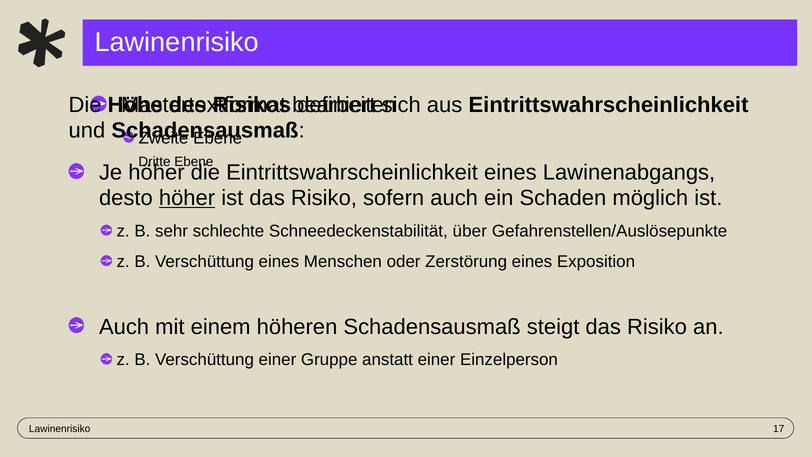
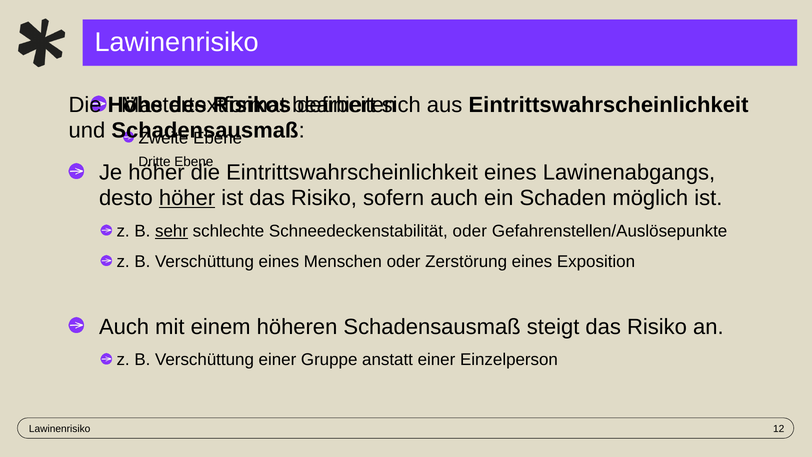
sehr underline: none -> present
Schneedeckenstabilität über: über -> oder
17: 17 -> 12
